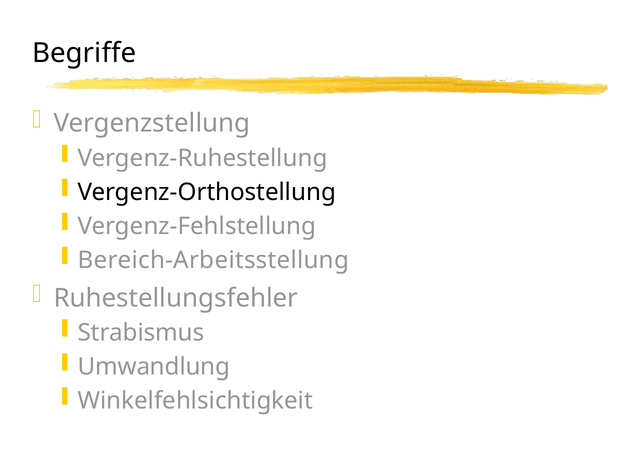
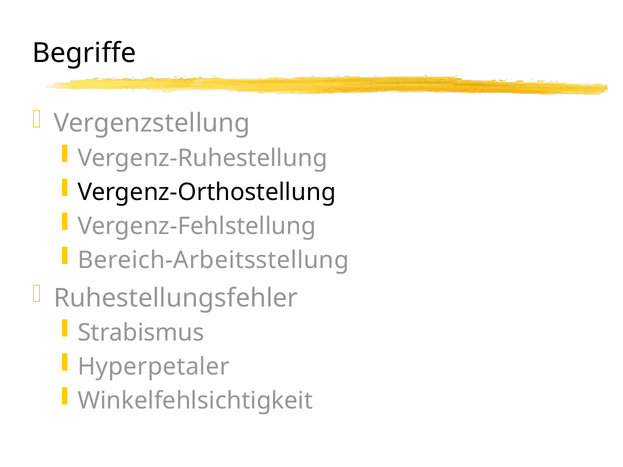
Umwandlung: Umwandlung -> Hyperpetaler
